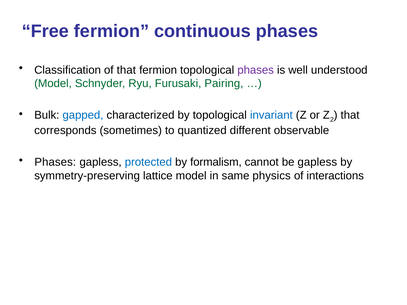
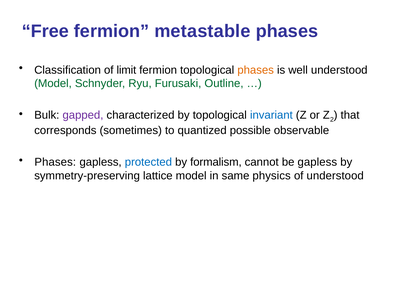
continuous: continuous -> metastable
of that: that -> limit
phases at (256, 70) colour: purple -> orange
Pairing: Pairing -> Outline
gapped colour: blue -> purple
different: different -> possible
of interactions: interactions -> understood
